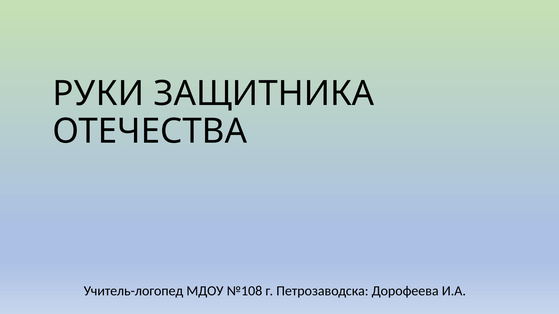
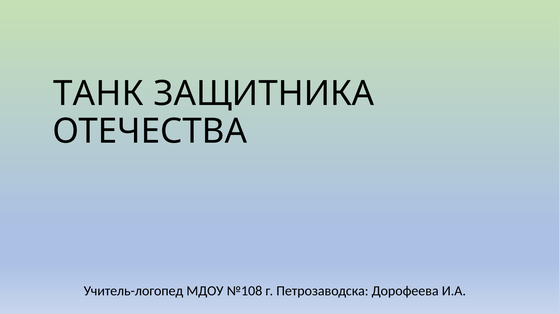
РУКИ: РУКИ -> ТАНК
